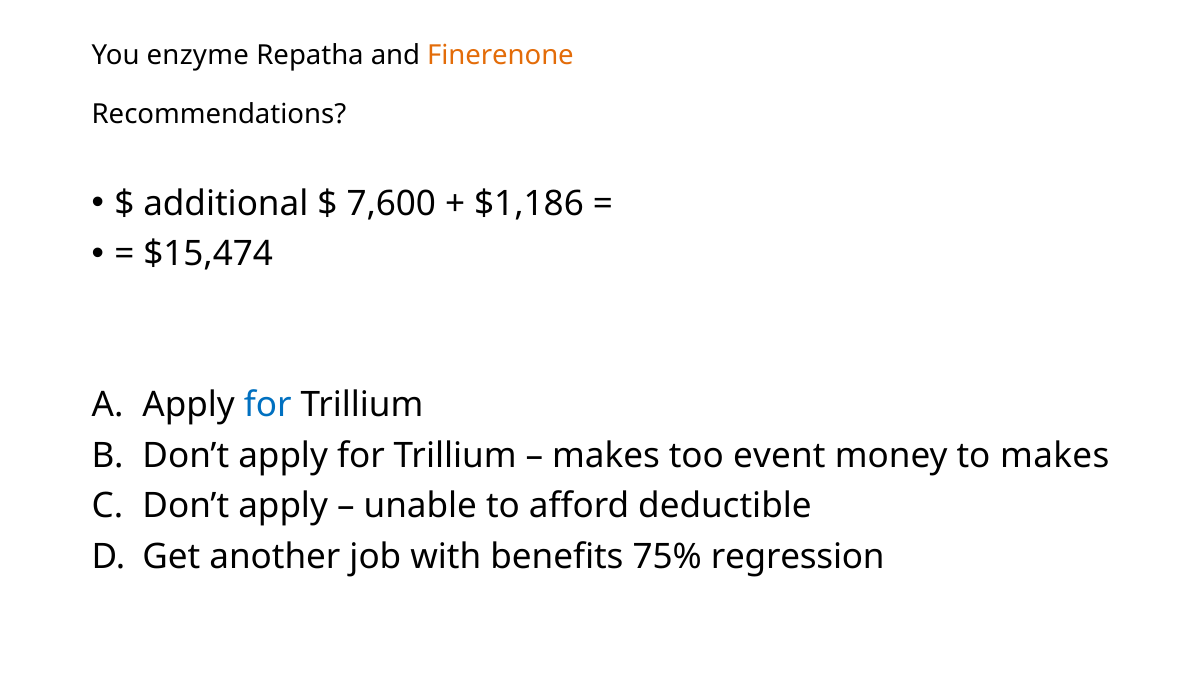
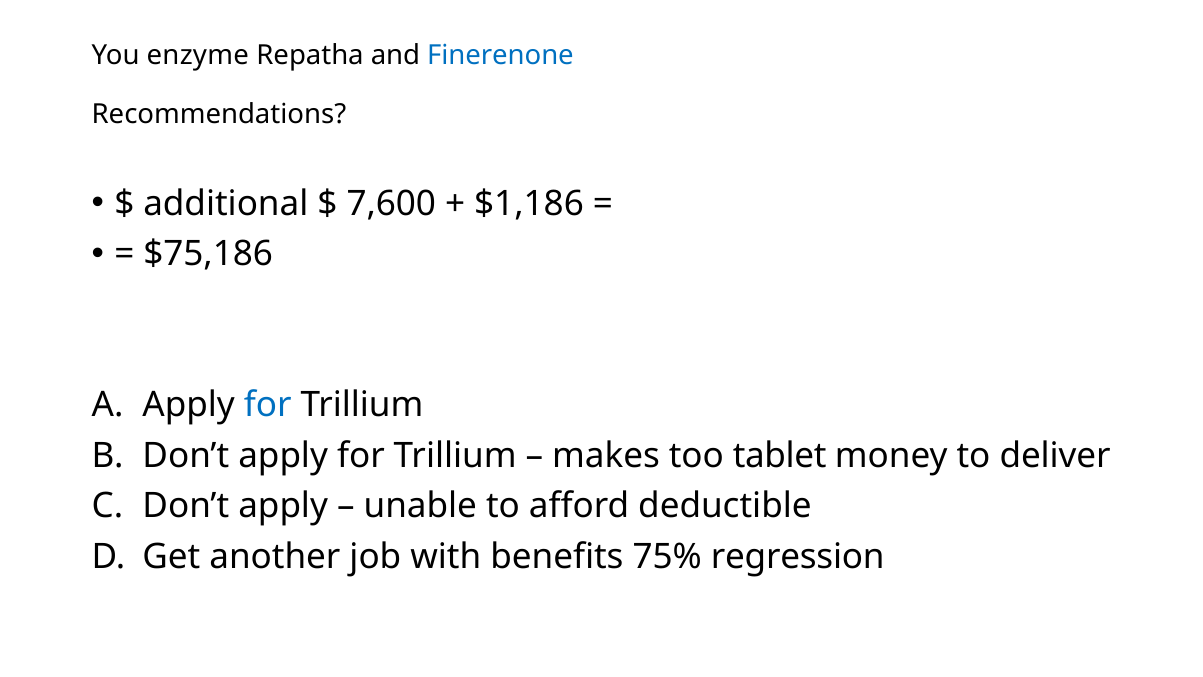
Finerenone colour: orange -> blue
$15,474: $15,474 -> $75,186
event: event -> tablet
to makes: makes -> deliver
